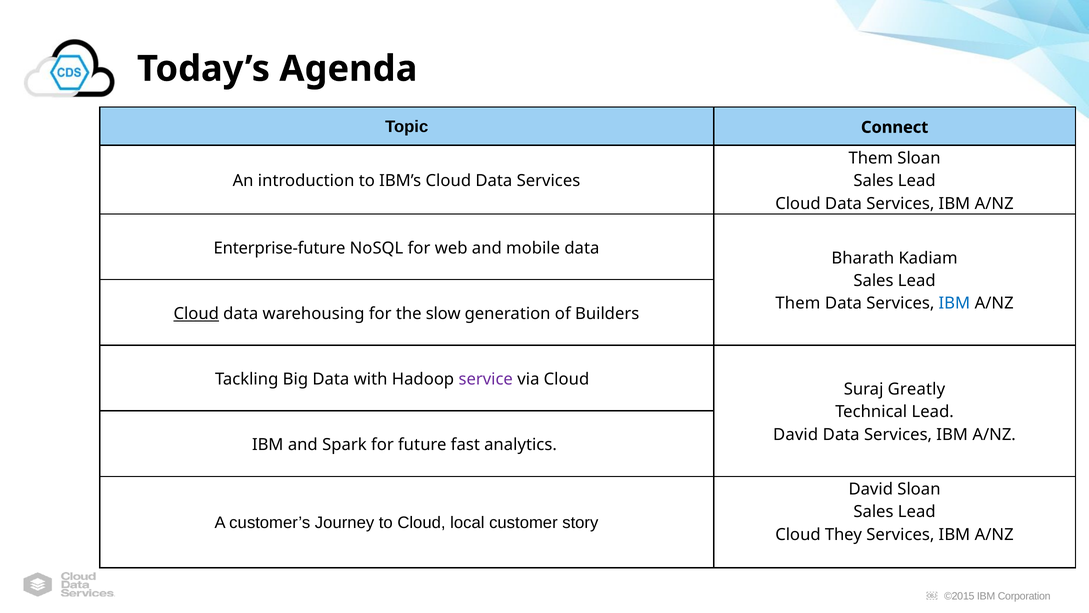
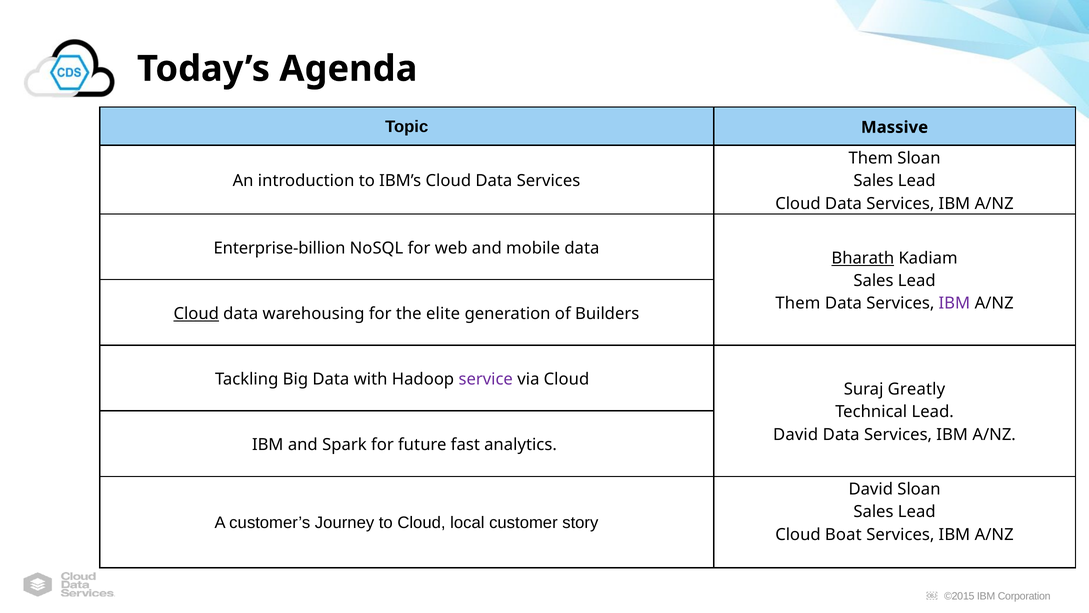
Connect: Connect -> Massive
Enterprise-future: Enterprise-future -> Enterprise-billion
Bharath underline: none -> present
IBM at (954, 303) colour: blue -> purple
slow: slow -> elite
They: They -> Boat
